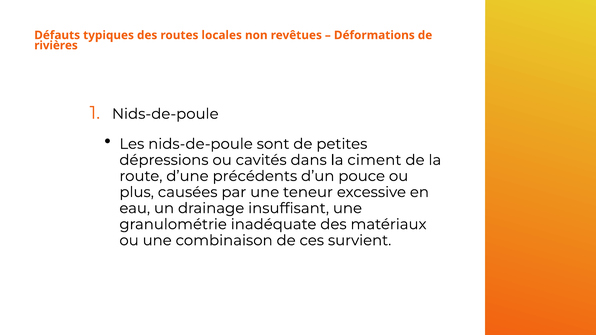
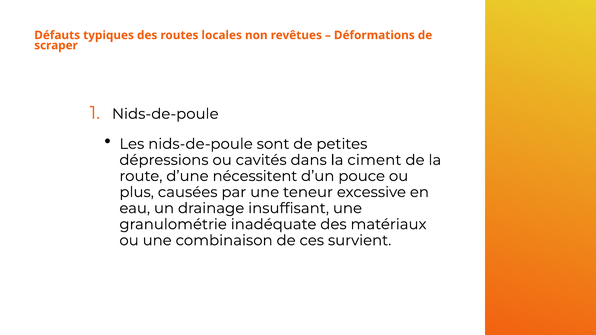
rivières: rivières -> scraper
précédents: précédents -> nécessitent
